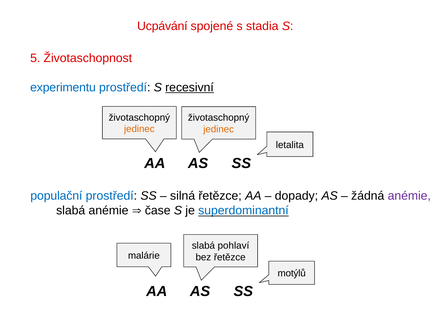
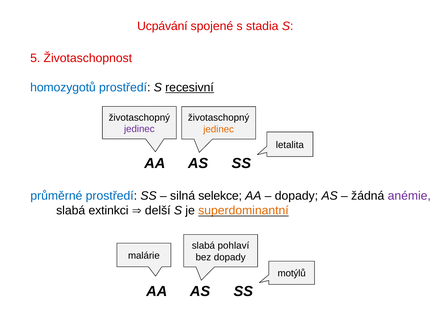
experimentu: experimentu -> homozygotů
jedinec at (139, 129) colour: orange -> purple
populační: populační -> průměrné
silná řetězce: řetězce -> selekce
slabá anémie: anémie -> extinkci
čase: čase -> delší
superdominantní colour: blue -> orange
bez řetězce: řetězce -> dopady
